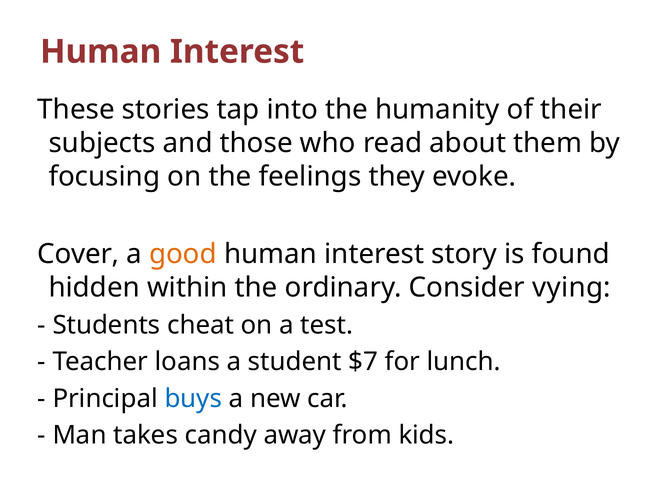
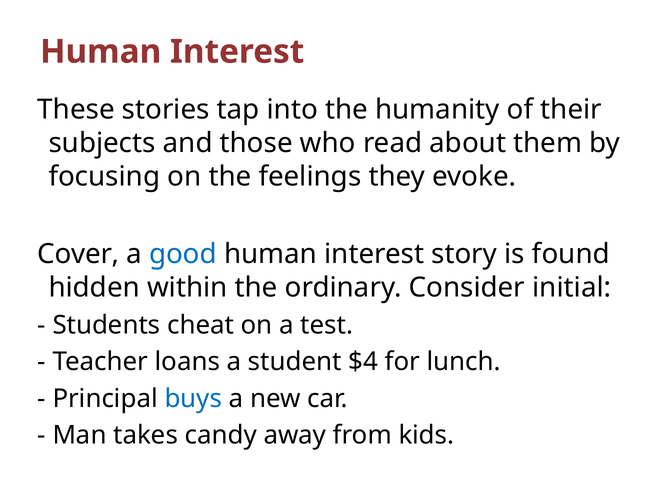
good colour: orange -> blue
vying: vying -> initial
$7: $7 -> $4
